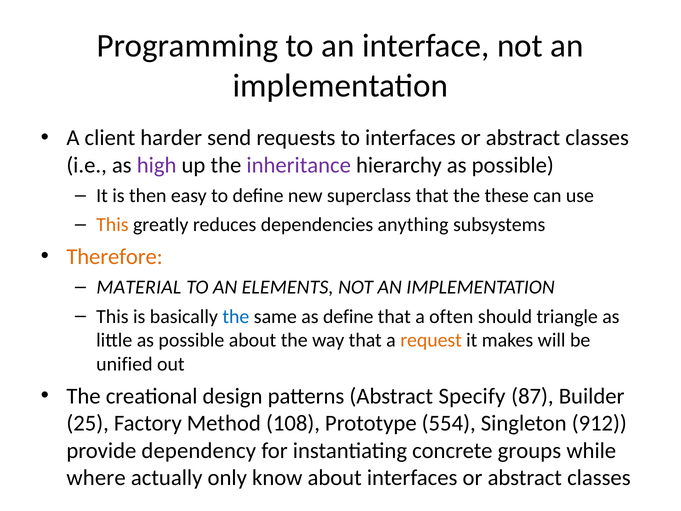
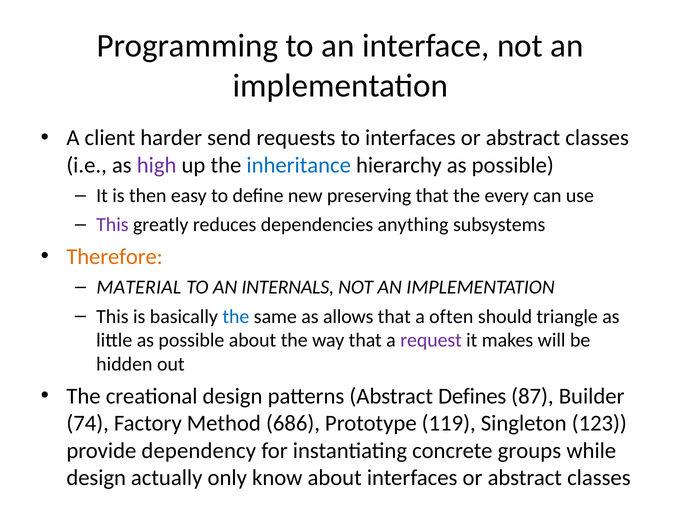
inheritance colour: purple -> blue
superclass: superclass -> preserving
these: these -> every
This at (112, 225) colour: orange -> purple
ELEMENTS: ELEMENTS -> INTERNALS
as define: define -> allows
request colour: orange -> purple
unified: unified -> hidden
Specify: Specify -> Defines
25: 25 -> 74
108: 108 -> 686
554: 554 -> 119
912: 912 -> 123
where at (96, 478): where -> design
